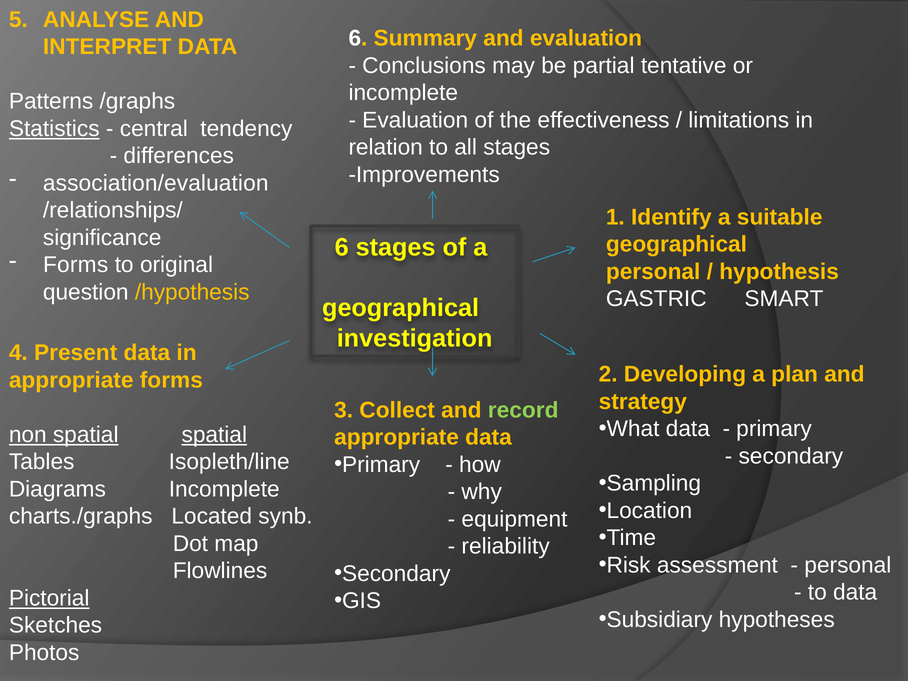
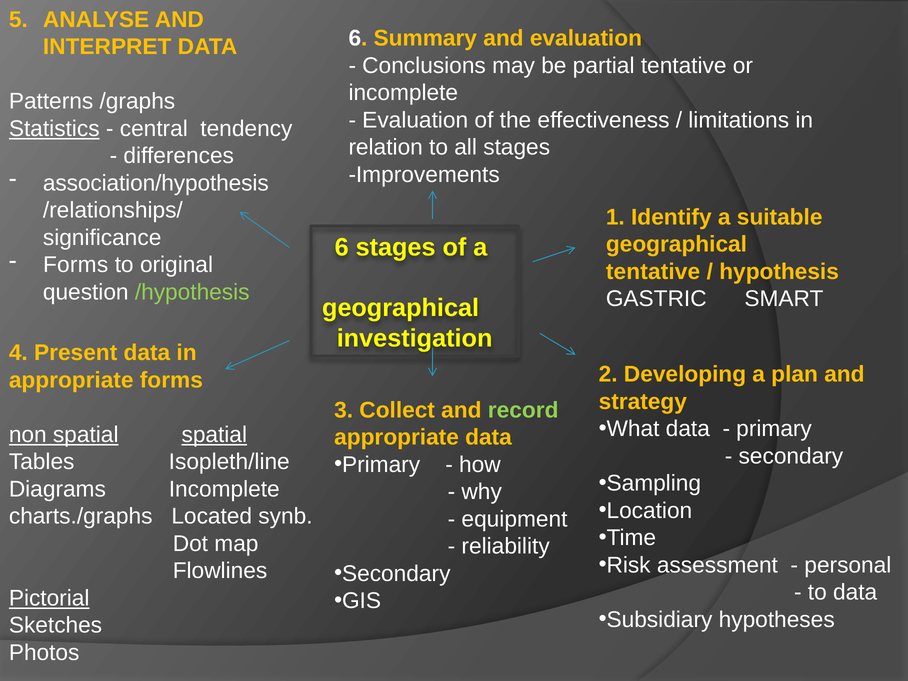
association/evaluation: association/evaluation -> association/hypothesis
personal at (653, 272): personal -> tentative
/hypothesis colour: yellow -> light green
